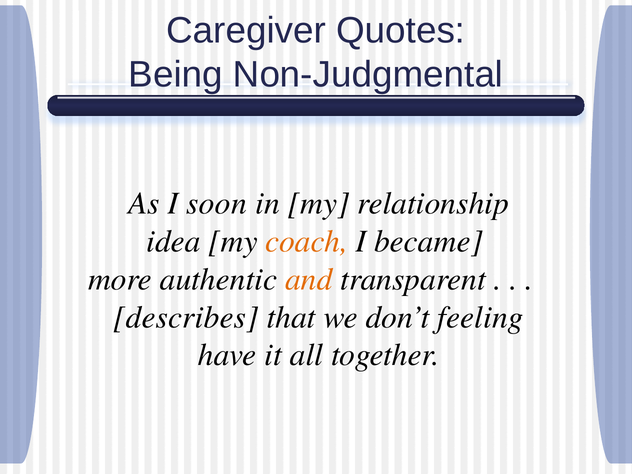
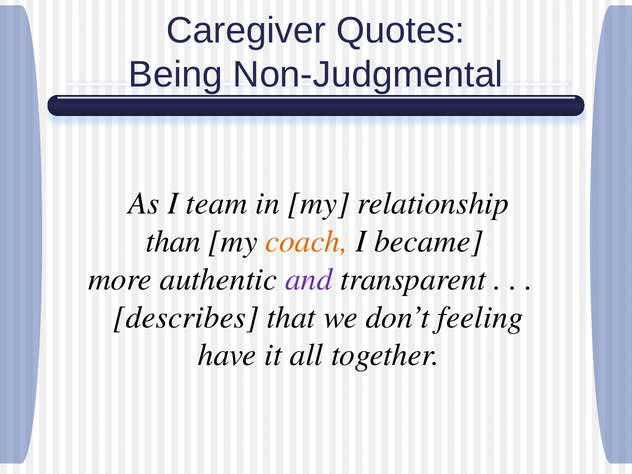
soon: soon -> team
idea: idea -> than
and colour: orange -> purple
